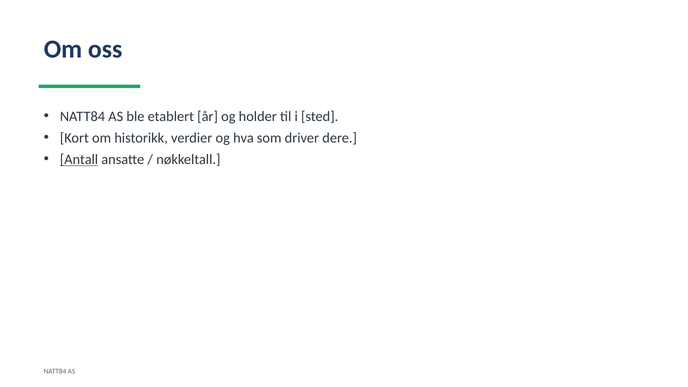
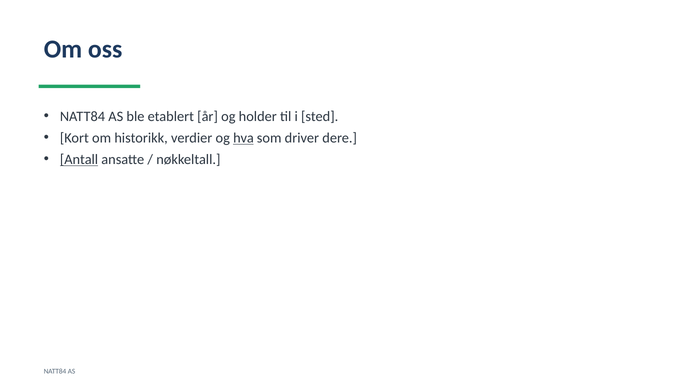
hva underline: none -> present
